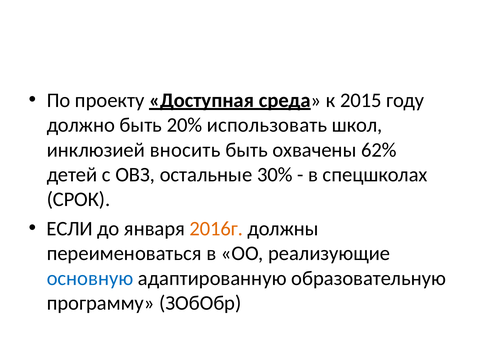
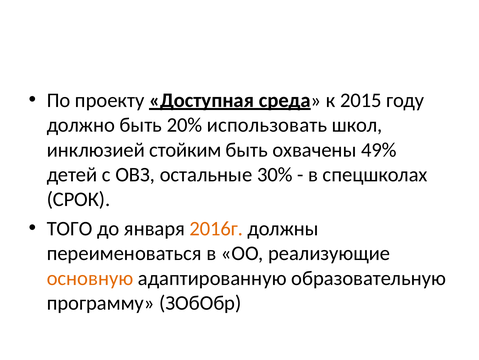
вносить: вносить -> стойким
62%: 62% -> 49%
ЕСЛИ: ЕСЛИ -> ТОГО
основную colour: blue -> orange
